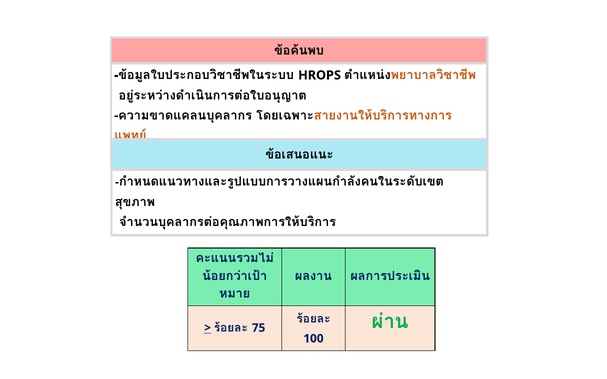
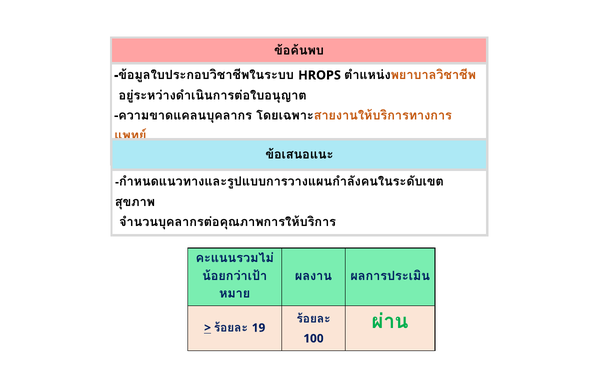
75: 75 -> 19
